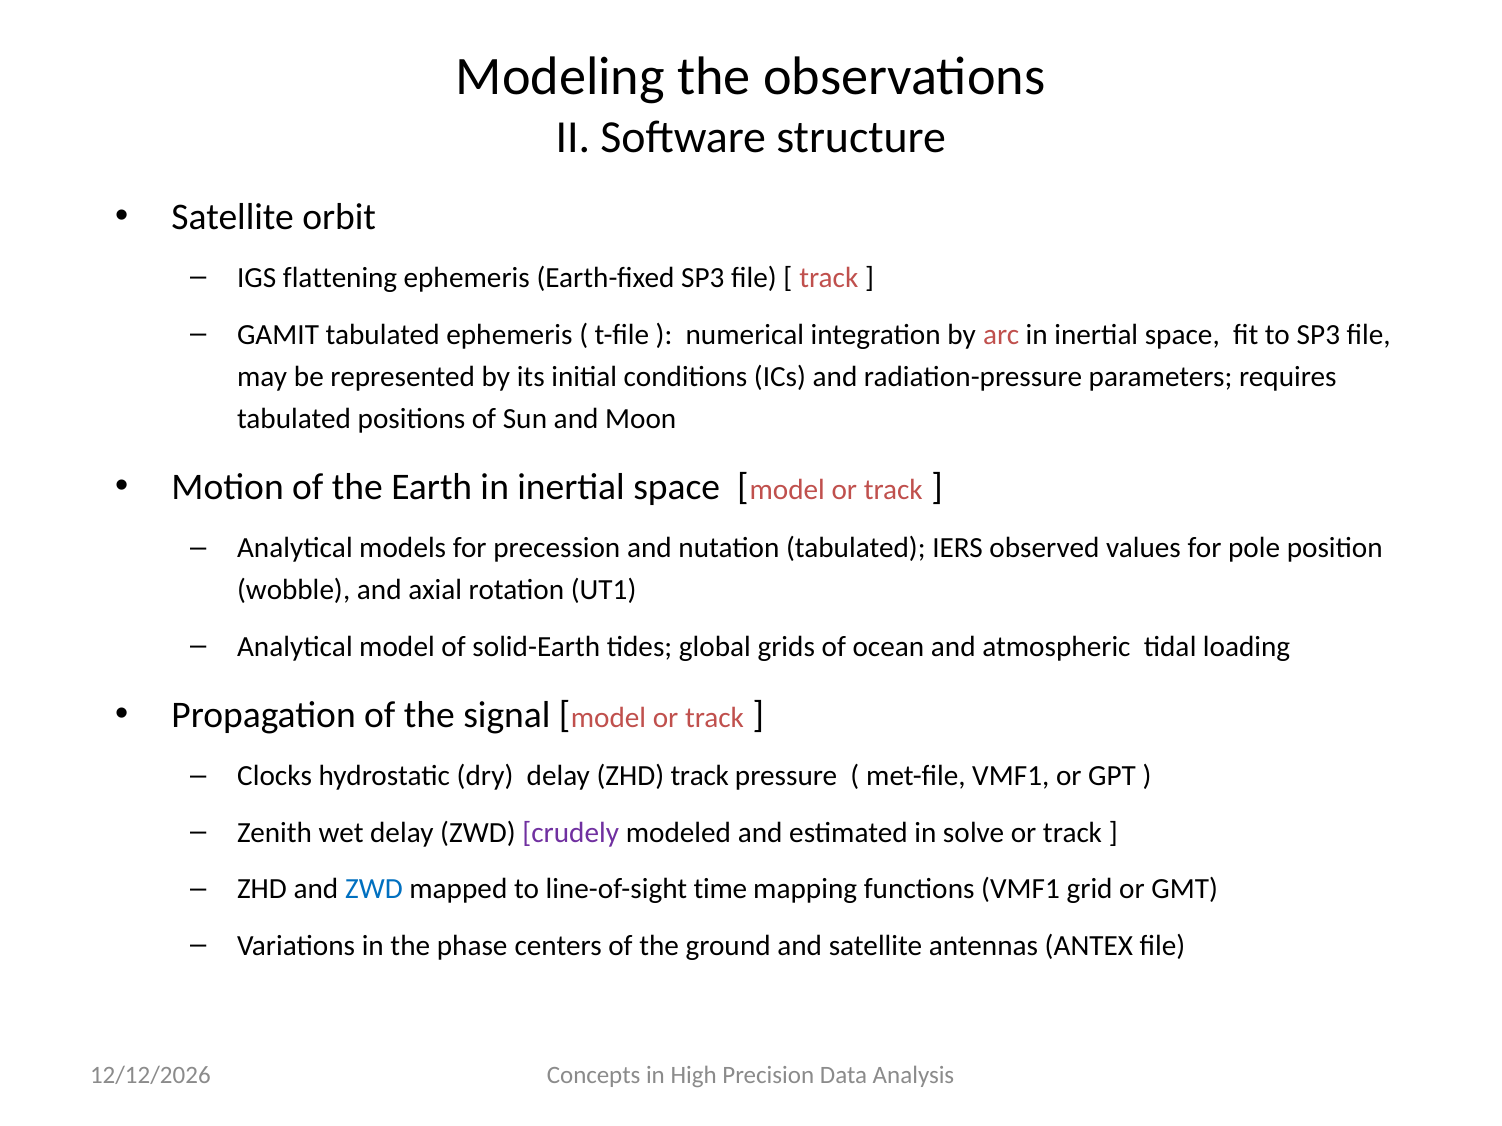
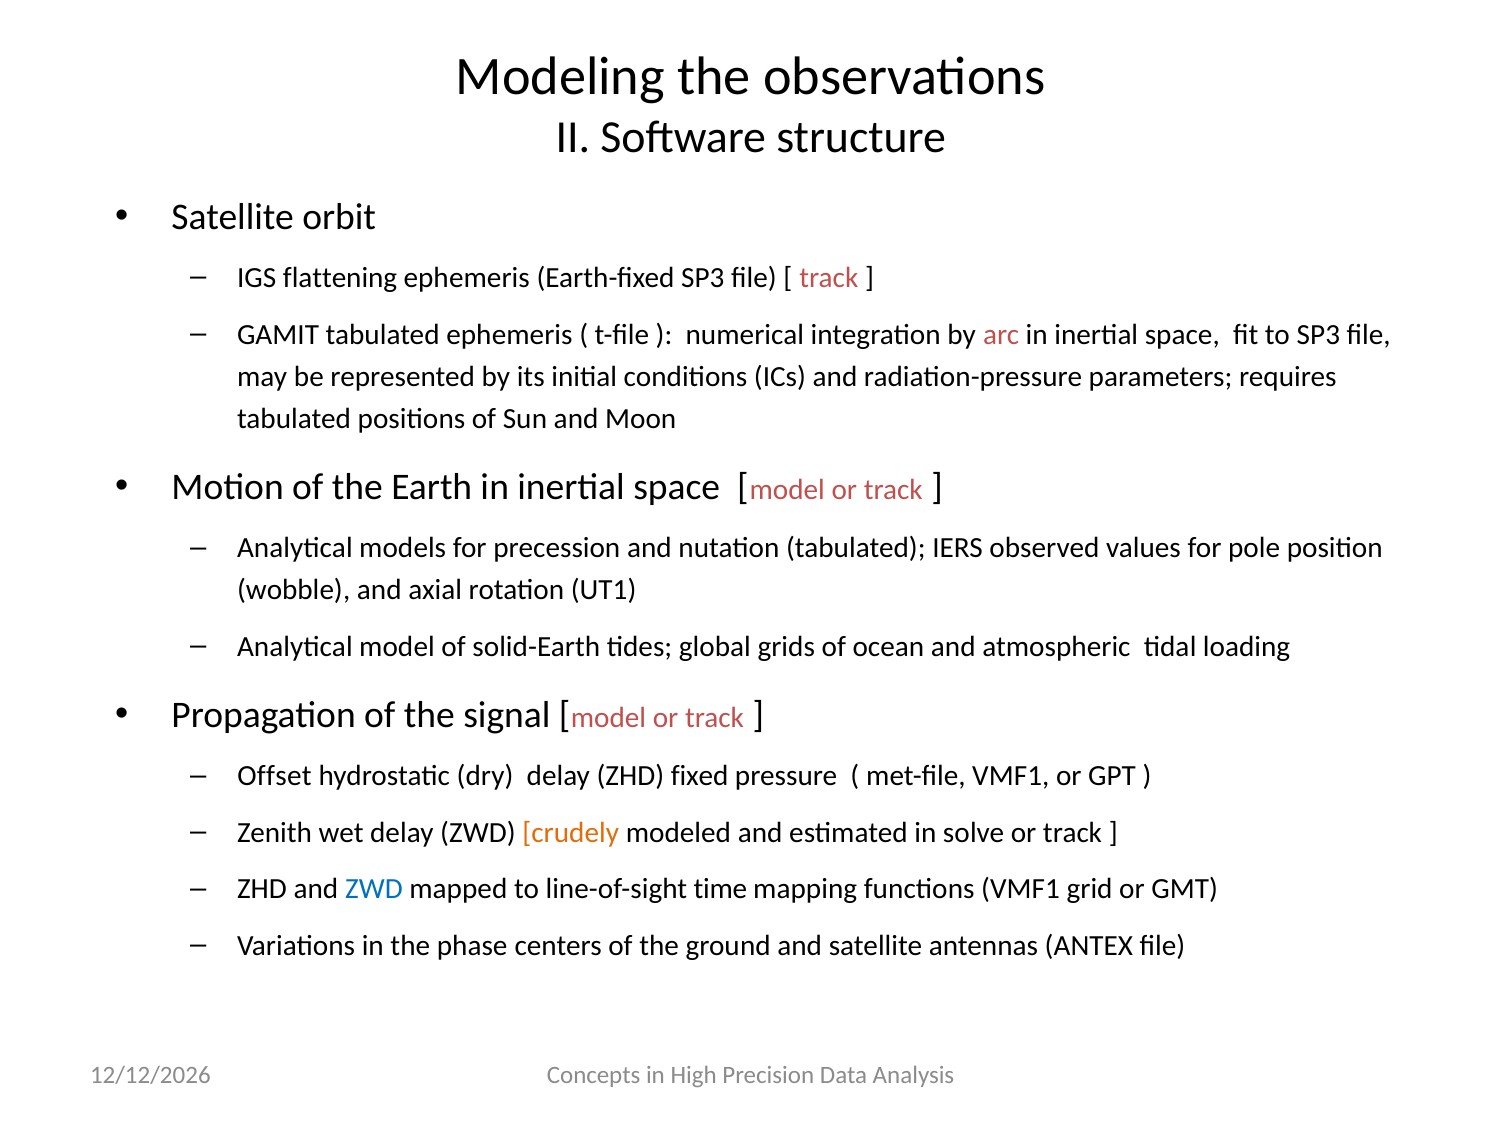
Clocks: Clocks -> Offset
ZHD track: track -> fixed
crudely colour: purple -> orange
